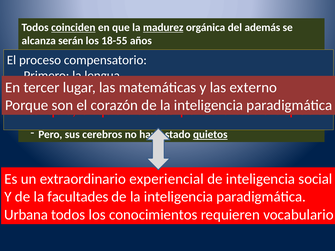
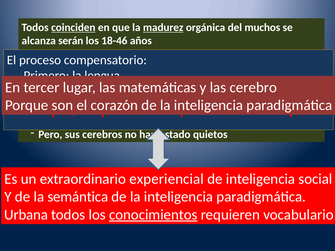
además: además -> muchos
18-55: 18-55 -> 18-46
externo: externo -> cerebro
quietos underline: present -> none
facultades: facultades -> semántica
conocimientos underline: none -> present
